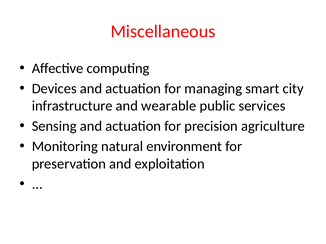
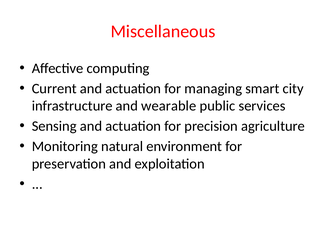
Devices: Devices -> Current
